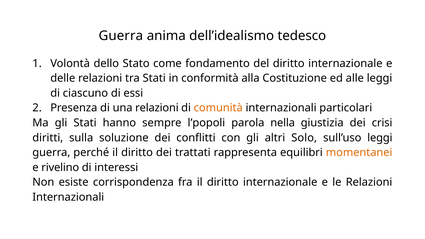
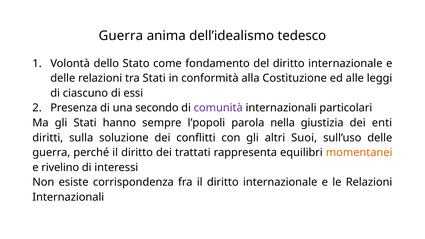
una relazioni: relazioni -> secondo
comunità colour: orange -> purple
crisi: crisi -> enti
Solo: Solo -> Suoi
sull’uso leggi: leggi -> delle
